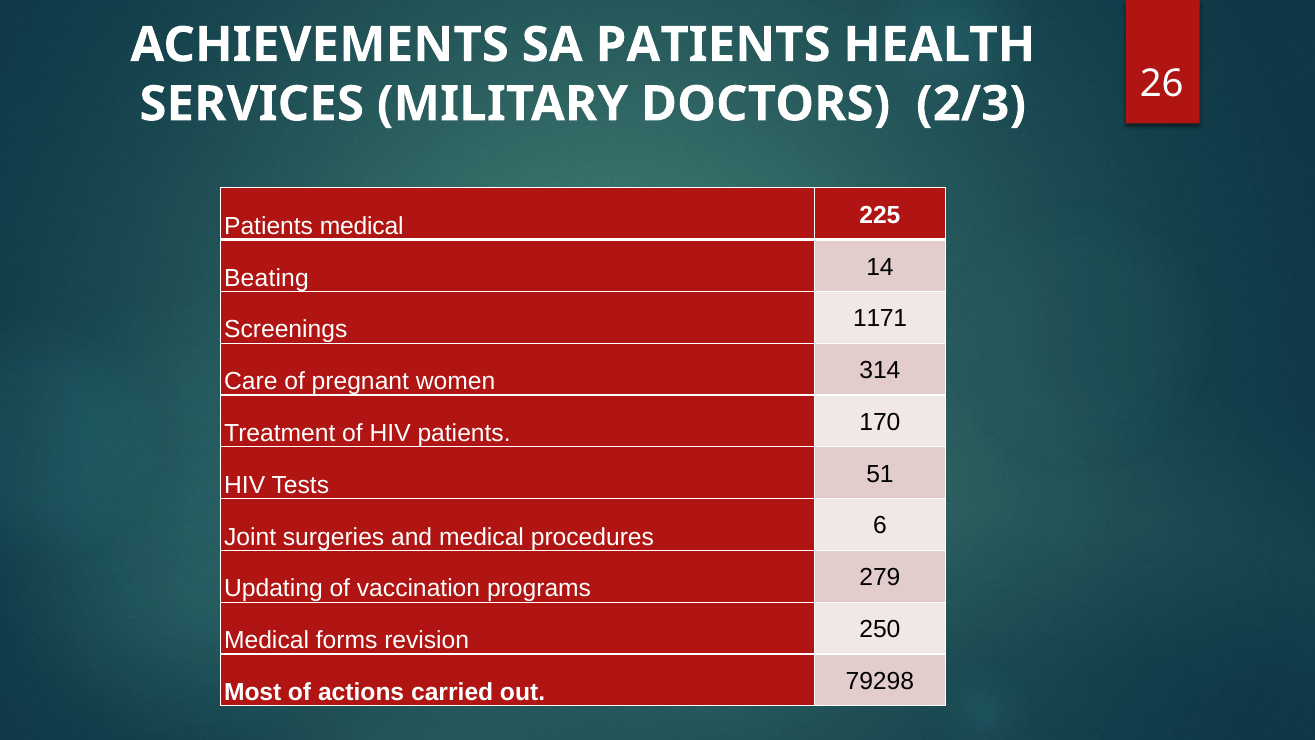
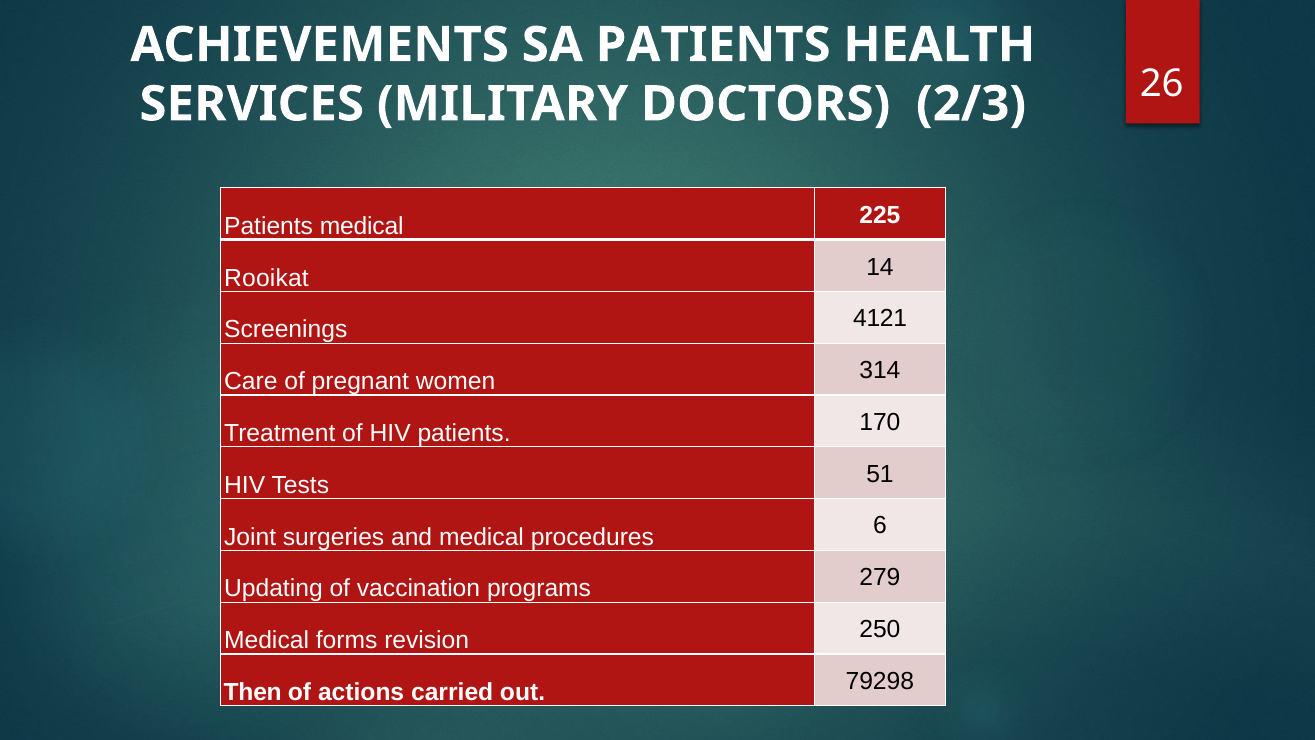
Beating: Beating -> Rooikat
1171: 1171 -> 4121
Most: Most -> Then
